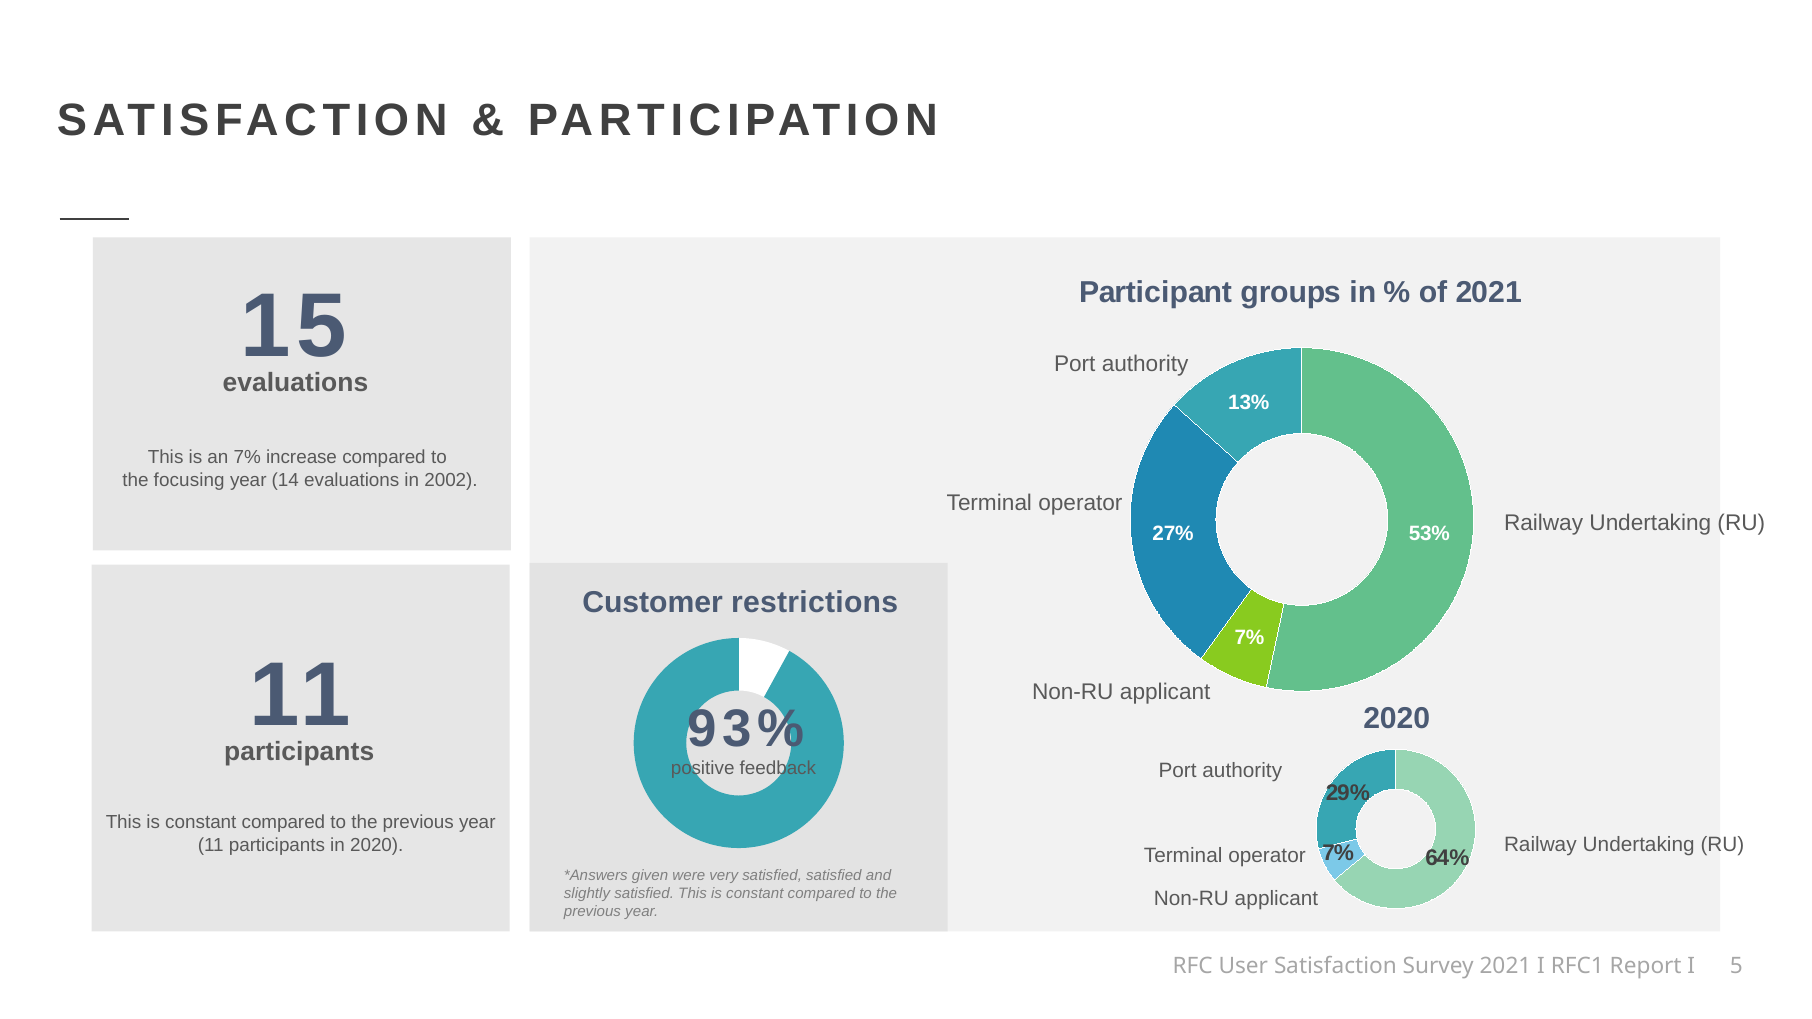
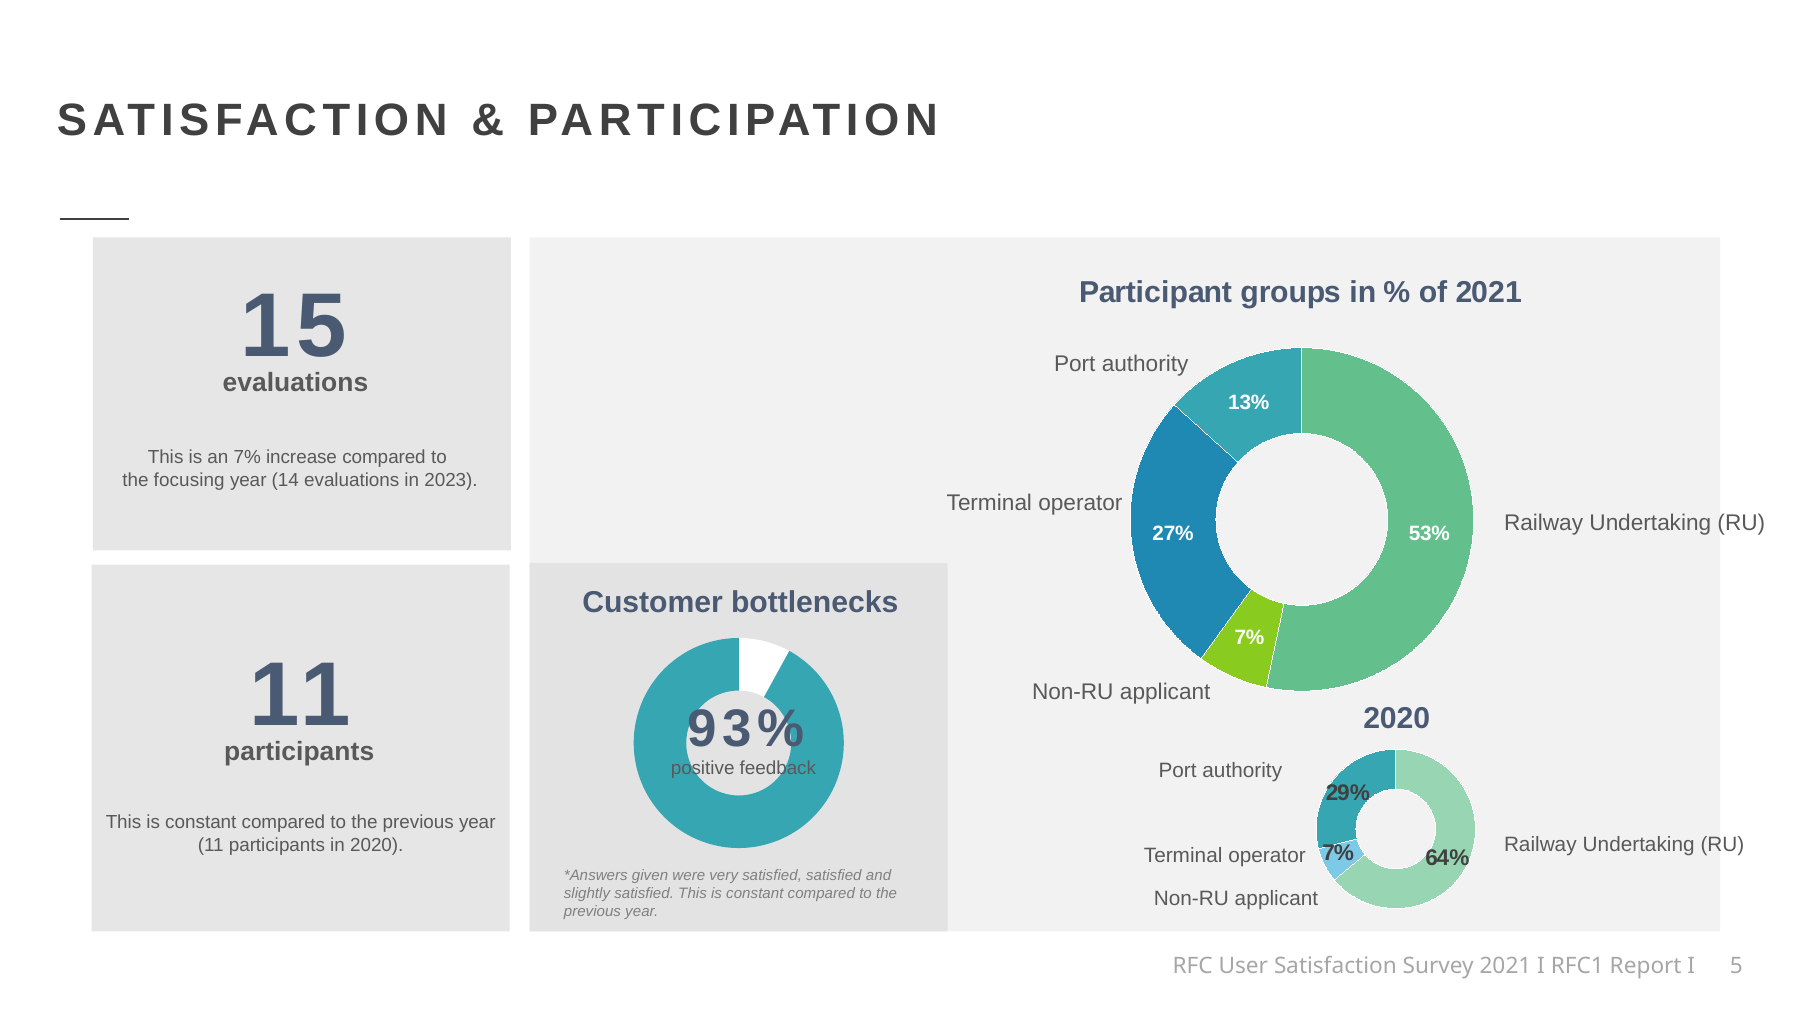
2002: 2002 -> 2023
restrictions: restrictions -> bottlenecks
